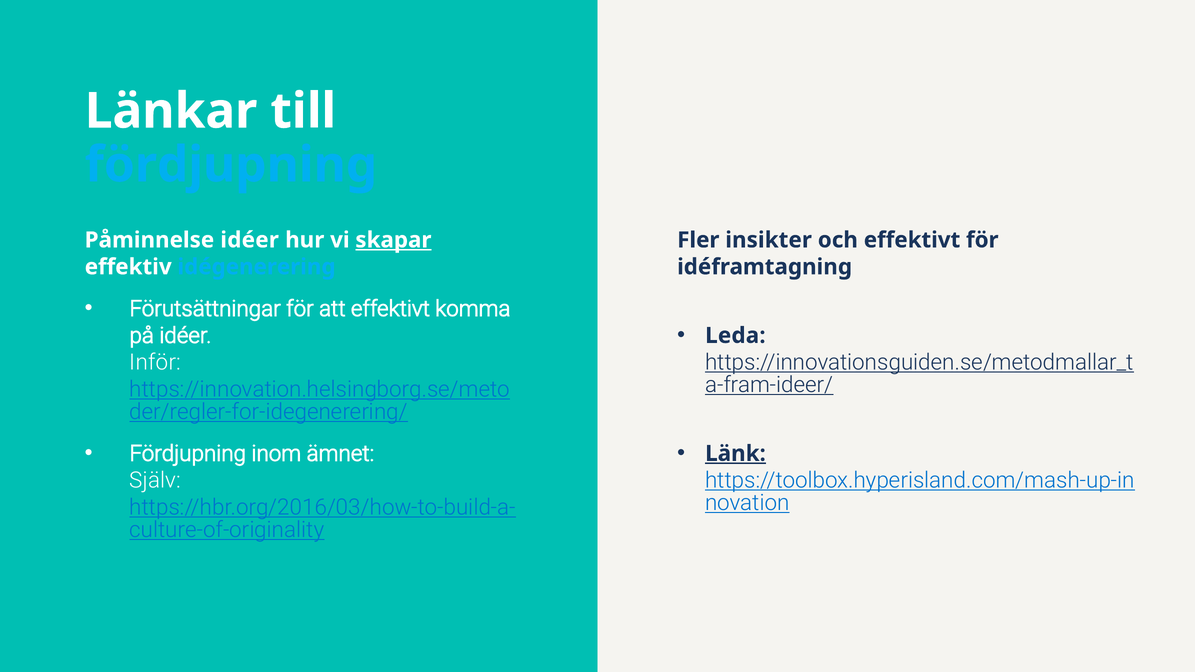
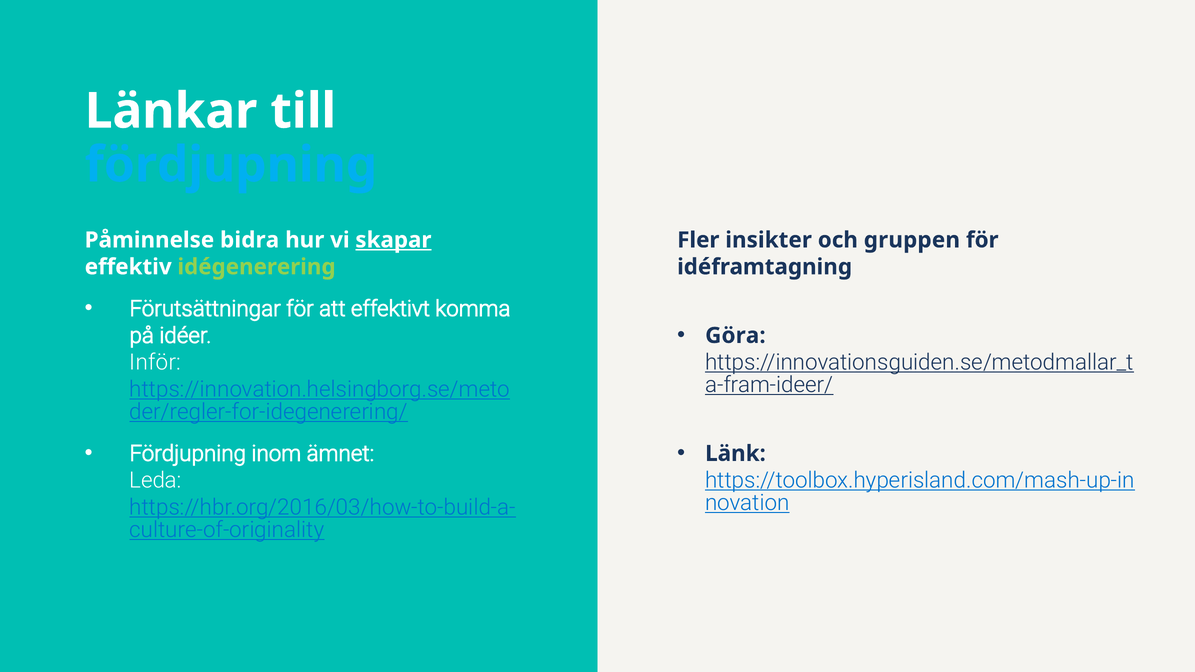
Påminnelse idéer: idéer -> bidra
och effektivt: effektivt -> gruppen
idégenerering colour: light blue -> light green
Leda: Leda -> Göra
Länk underline: present -> none
Själv: Själv -> Leda
